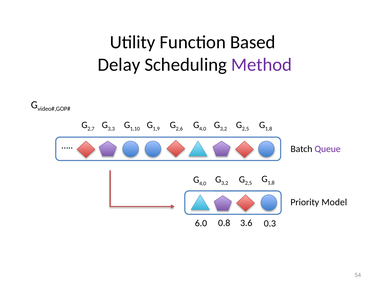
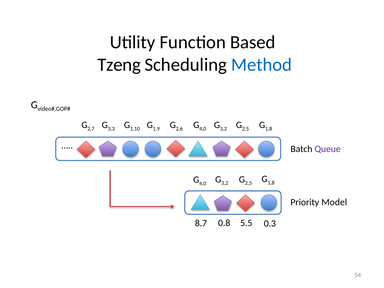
Delay: Delay -> Tzeng
Method colour: purple -> blue
3.6: 3.6 -> 5.5
6.0: 6.0 -> 8.7
